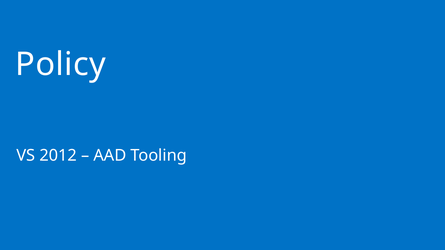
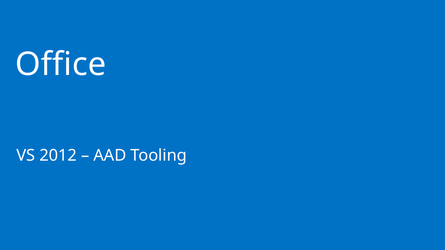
Policy: Policy -> Office
